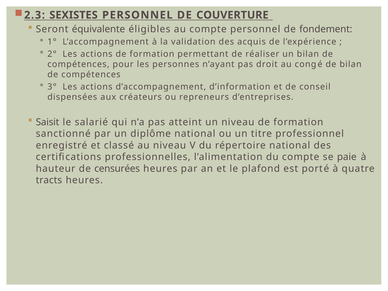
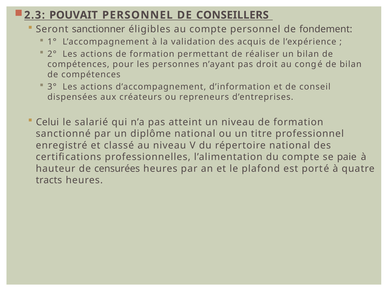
SEXISTES: SEXISTES -> POUVAIT
COUVERTURE: COUVERTURE -> CONSEILLERS
équivalente: équivalente -> sanctionner
Saisit: Saisit -> Celui
